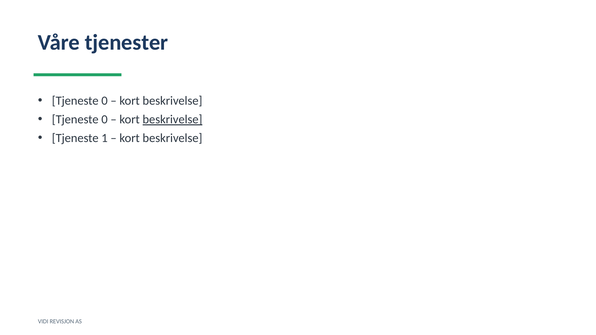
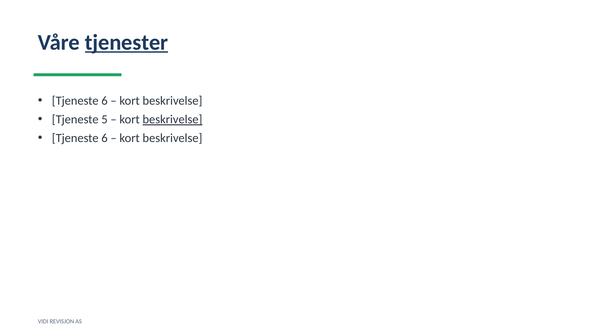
tjenester underline: none -> present
0 at (104, 101): 0 -> 6
0 at (104, 120): 0 -> 5
1 at (104, 138): 1 -> 6
